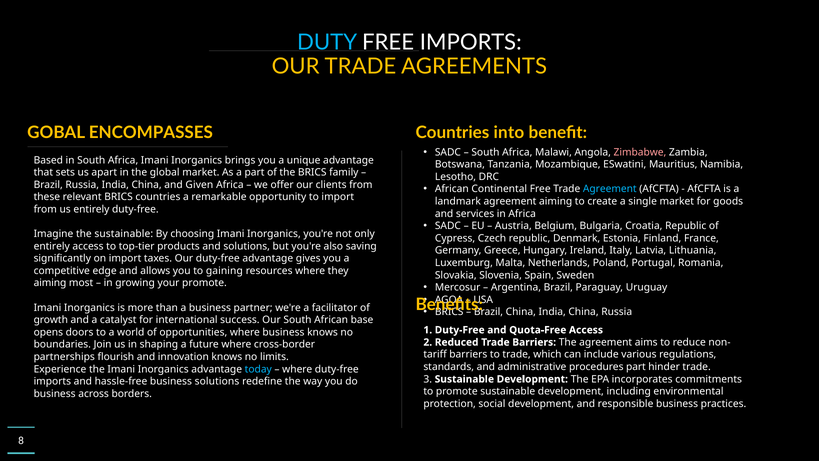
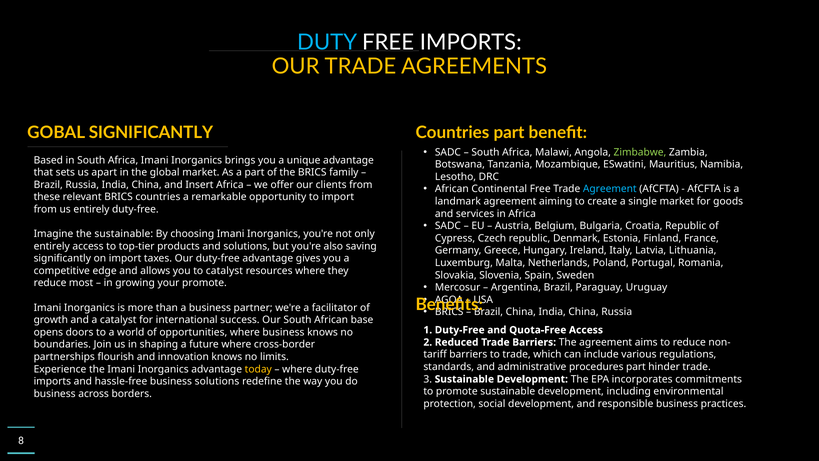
GOBAL ENCOMPASSES: ENCOMPASSES -> SIGNIFICANTLY
Countries into: into -> part
Zimbabwe colour: pink -> light green
and Given: Given -> Insert
to gaining: gaining -> catalyst
aiming at (50, 283): aiming -> reduce
today colour: light blue -> yellow
